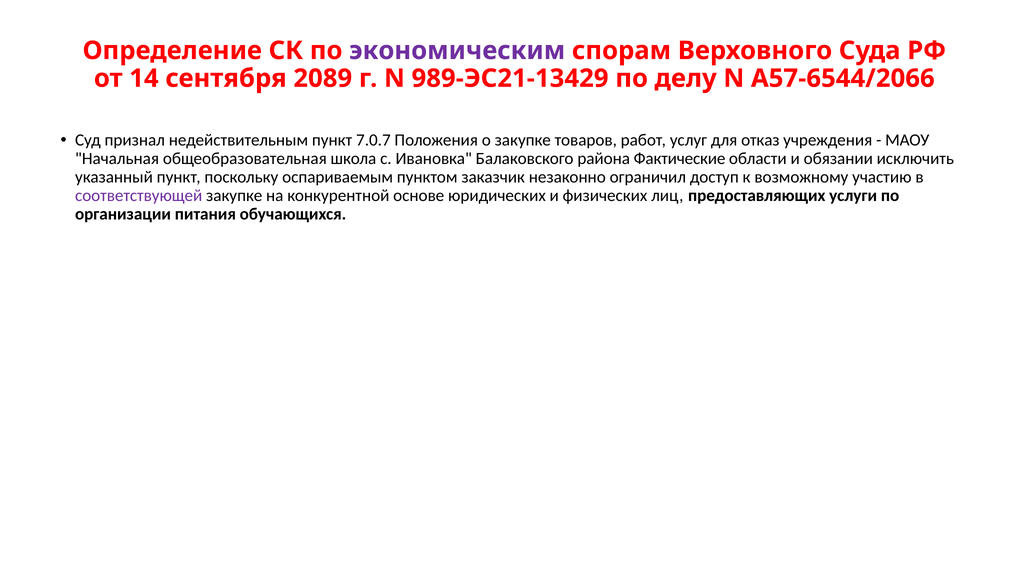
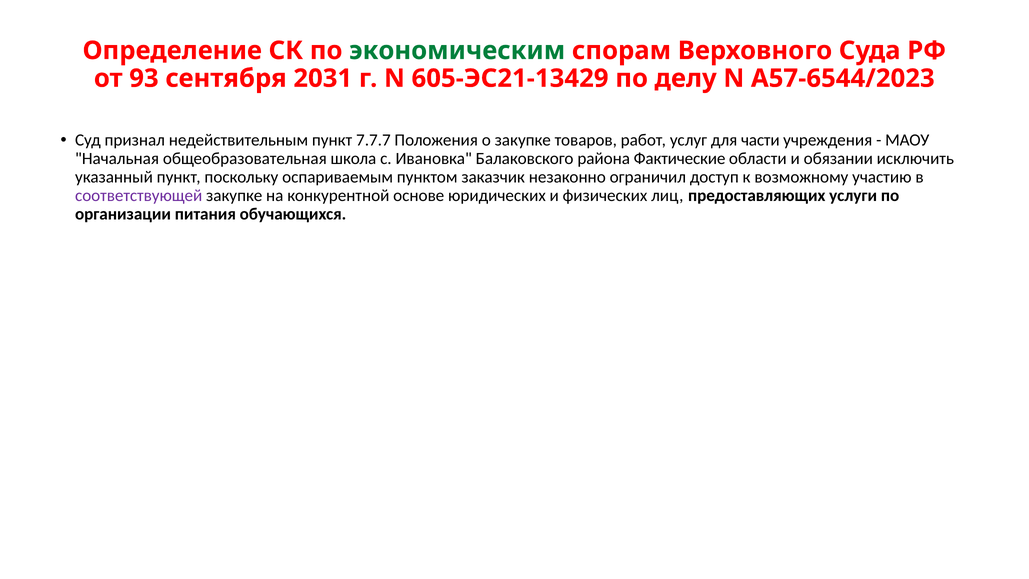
экономическим colour: purple -> green
14: 14 -> 93
2089: 2089 -> 2031
989-ЭС21-13429: 989-ЭС21-13429 -> 605-ЭС21-13429
А57-6544/2066: А57-6544/2066 -> А57-6544/2023
7.0.7: 7.0.7 -> 7.7.7
отказ: отказ -> части
